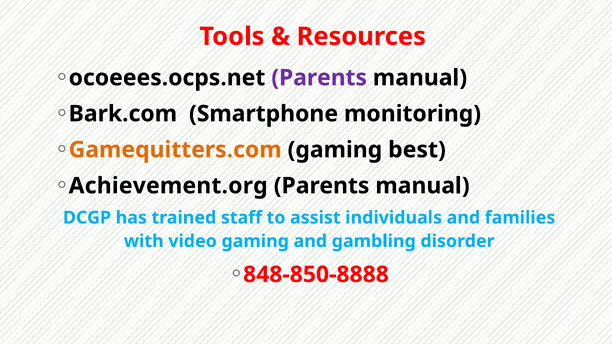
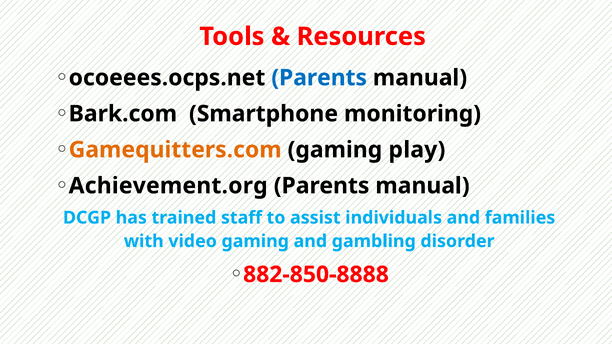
Parents at (319, 78) colour: purple -> blue
best: best -> play
848-850-8888: 848-850-8888 -> 882-850-8888
